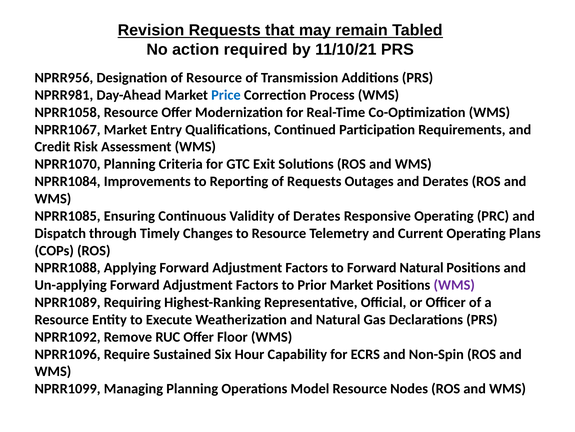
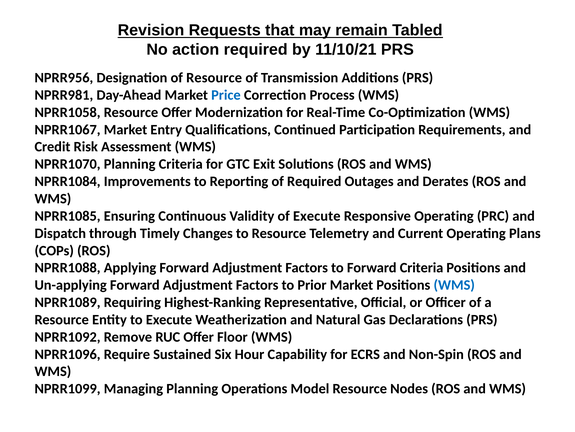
of Requests: Requests -> Required
of Derates: Derates -> Execute
Forward Natural: Natural -> Criteria
WMS at (454, 285) colour: purple -> blue
